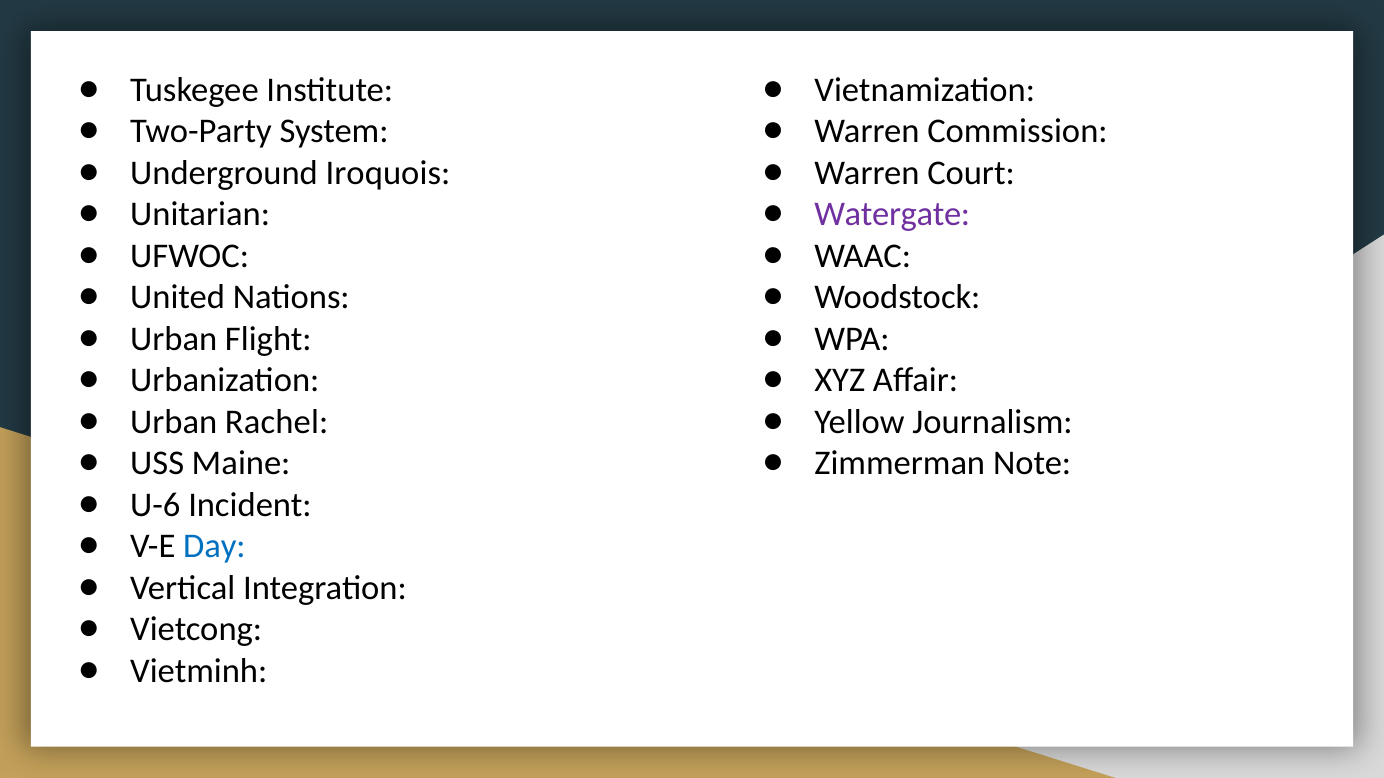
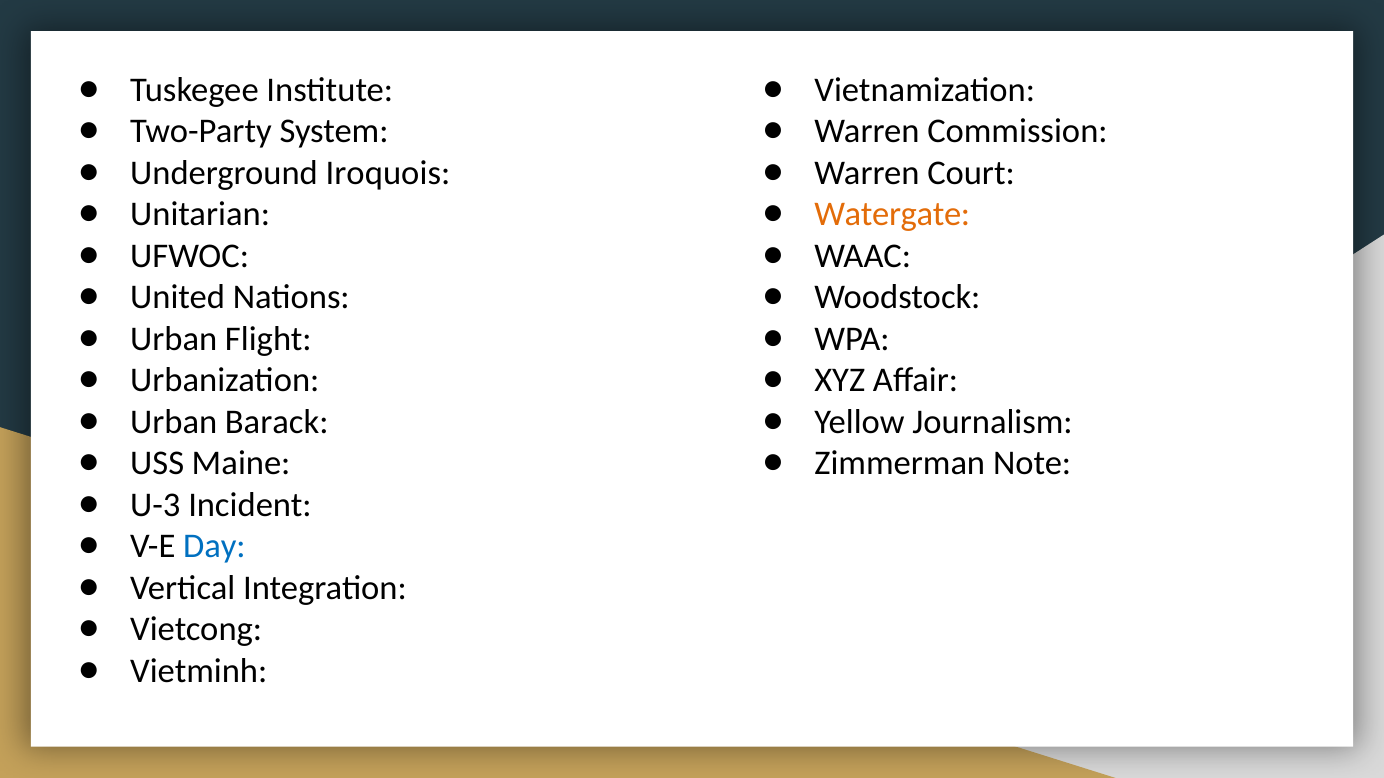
Watergate colour: purple -> orange
Rachel: Rachel -> Barack
U-6: U-6 -> U-3
